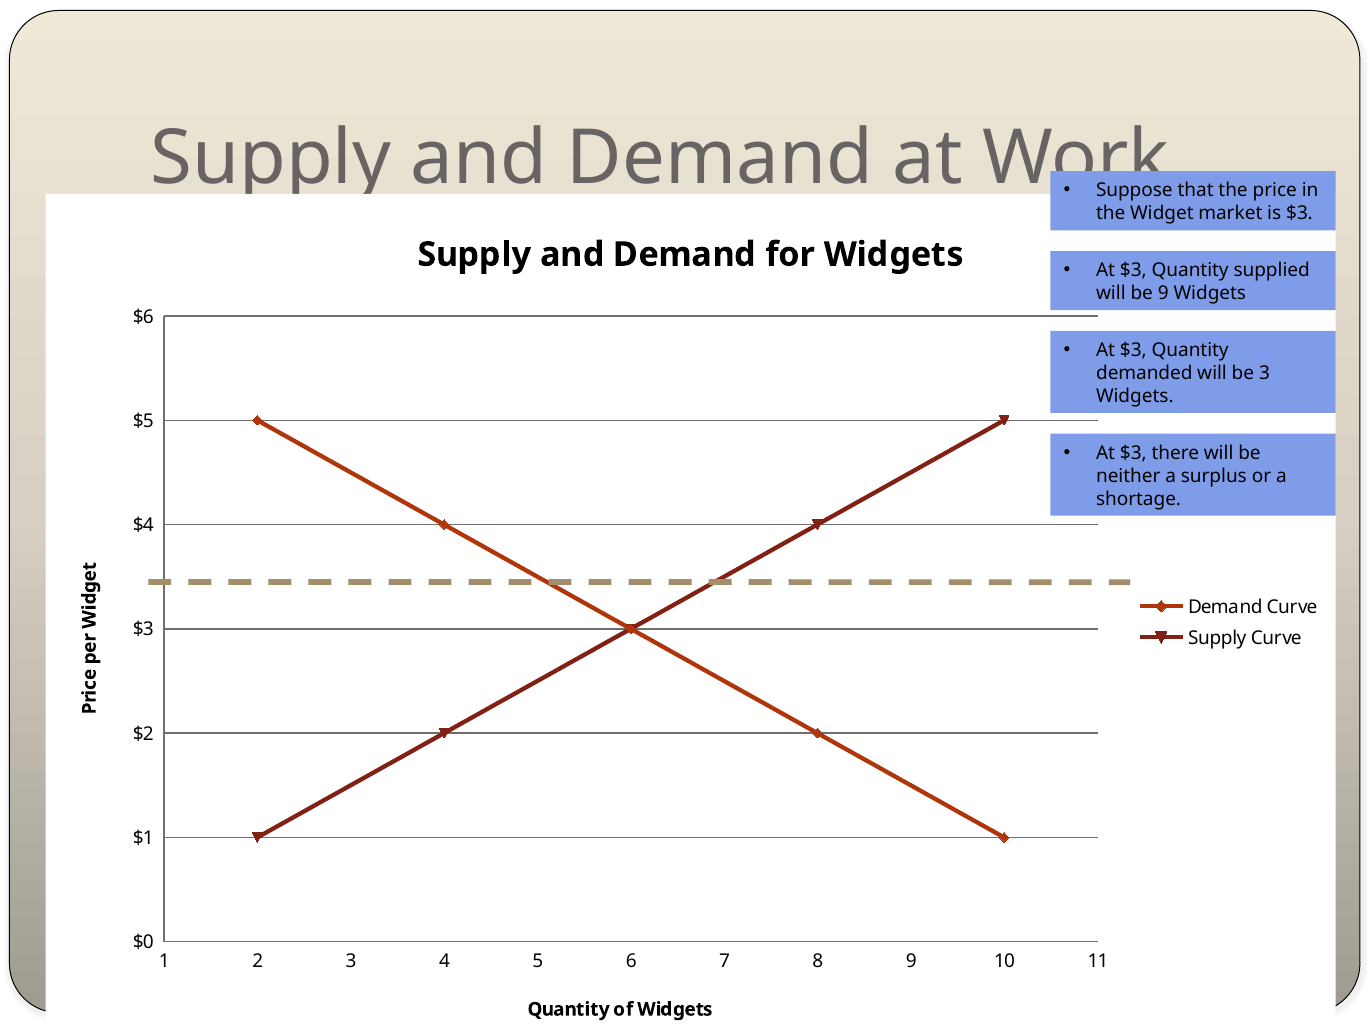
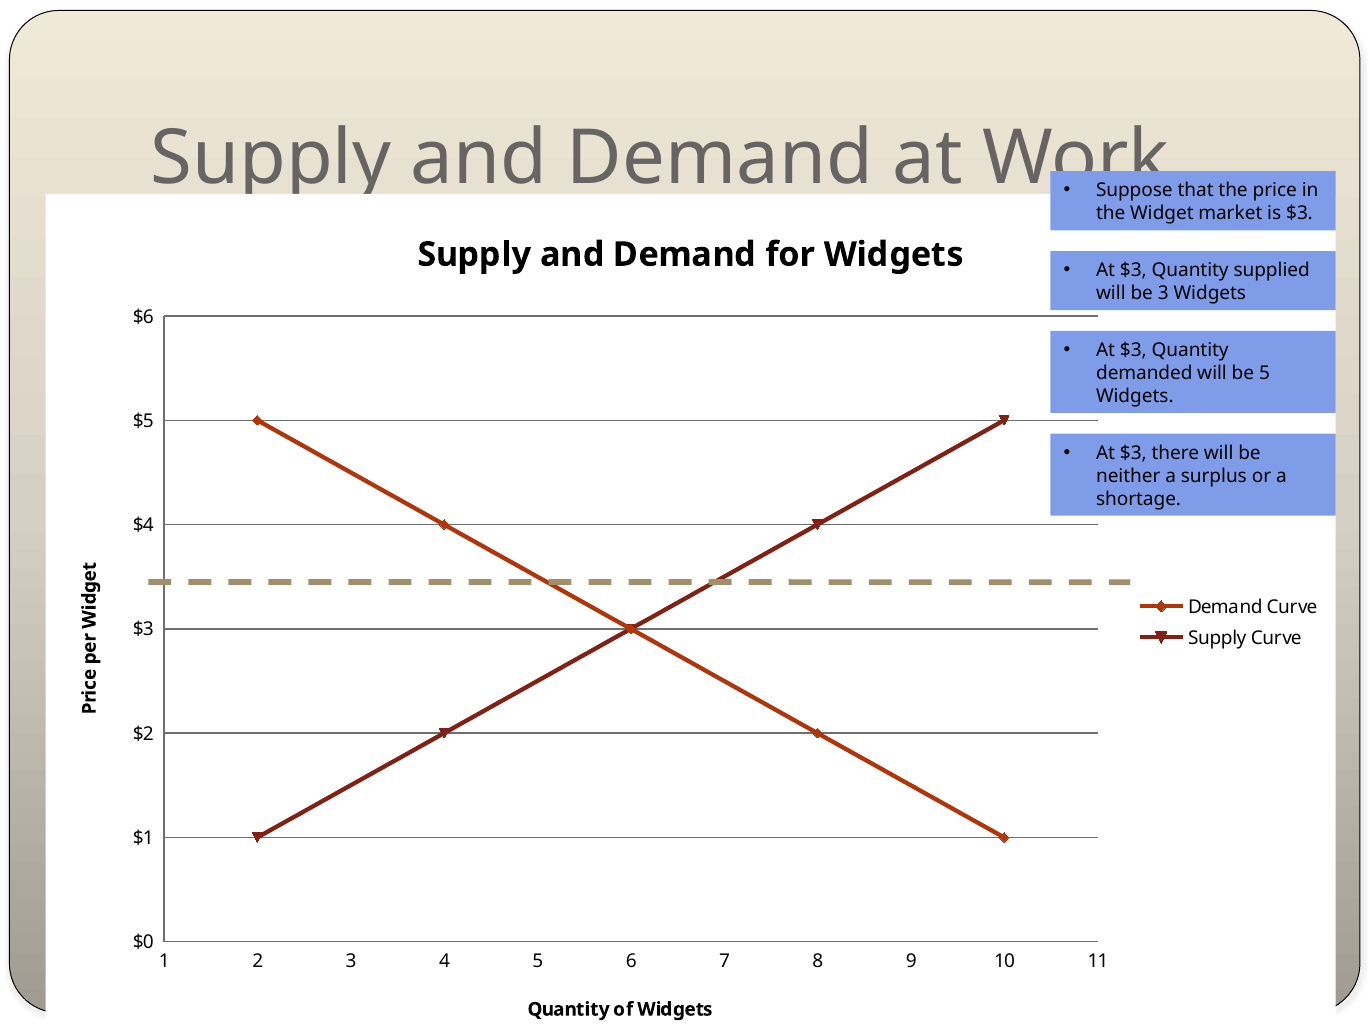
be 9: 9 -> 3
be 3: 3 -> 5
